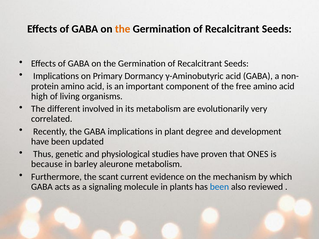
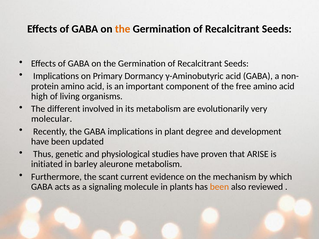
correlated: correlated -> molecular
ONES: ONES -> ARISE
because: because -> initiated
been at (219, 187) colour: blue -> orange
